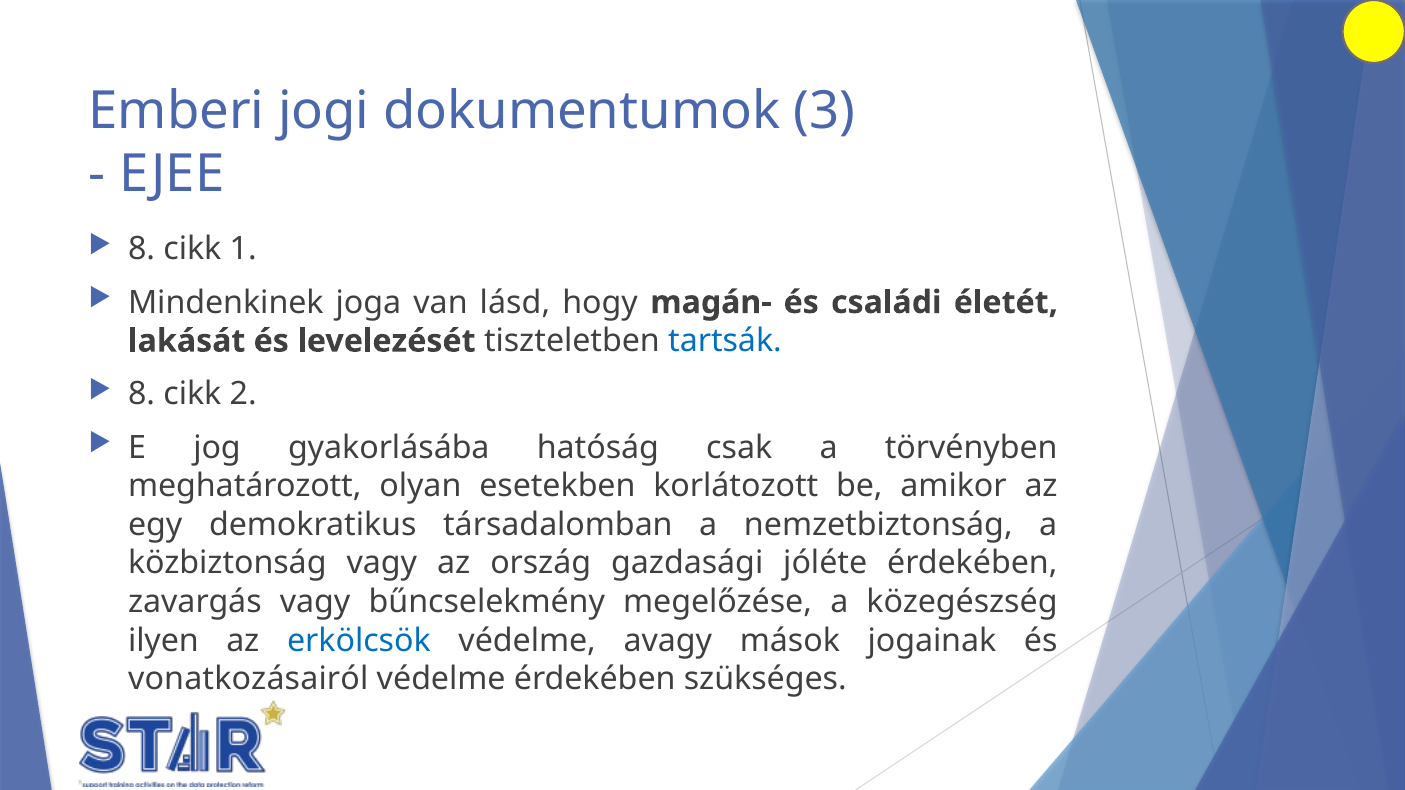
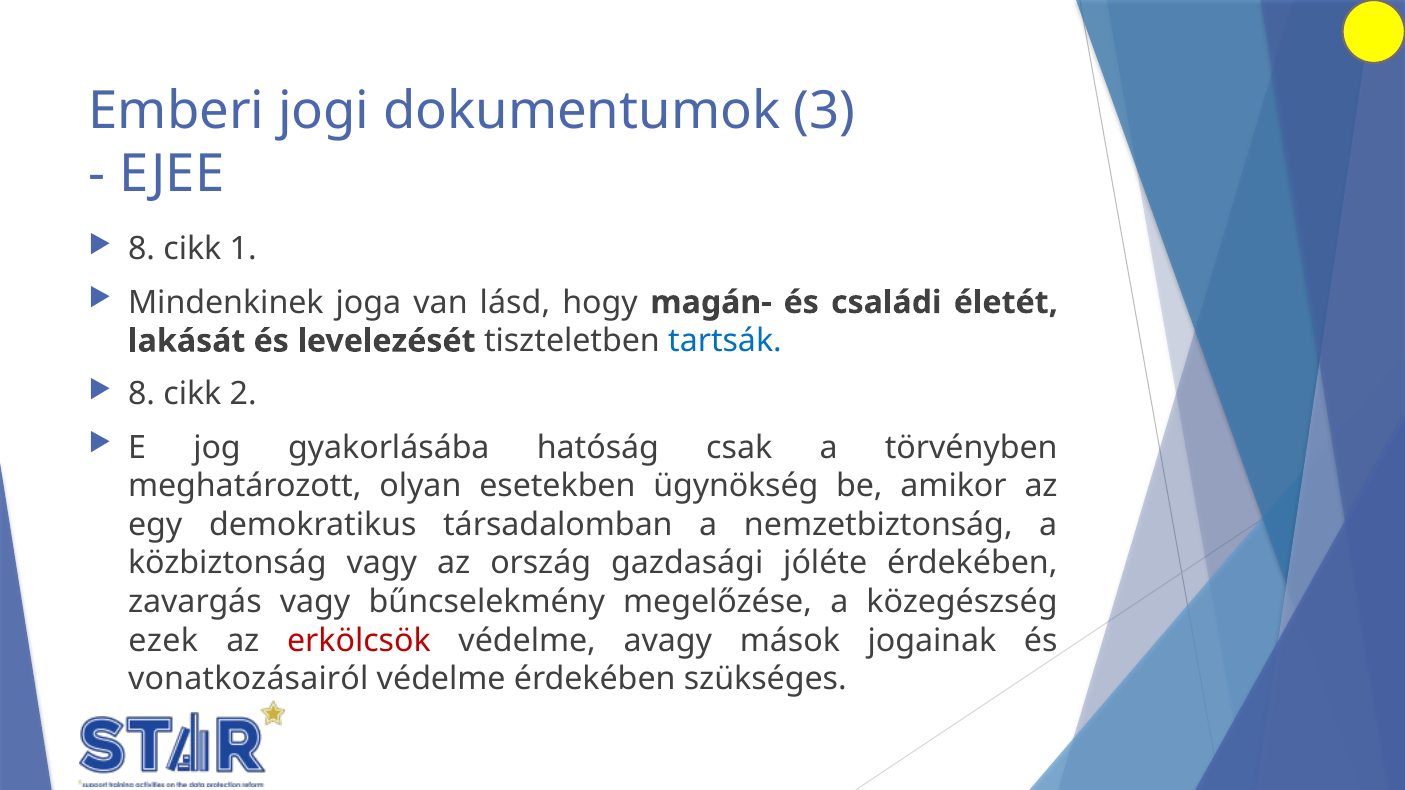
korlátozott: korlátozott -> ügynökség
ilyen: ilyen -> ezek
erkölcsök colour: blue -> red
